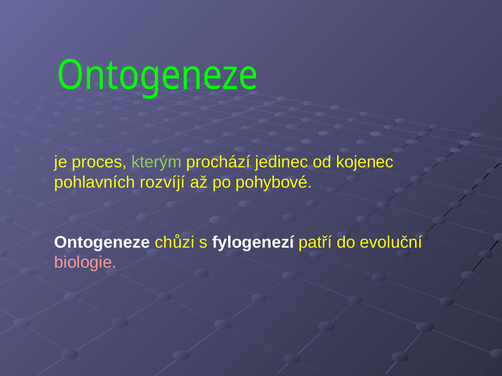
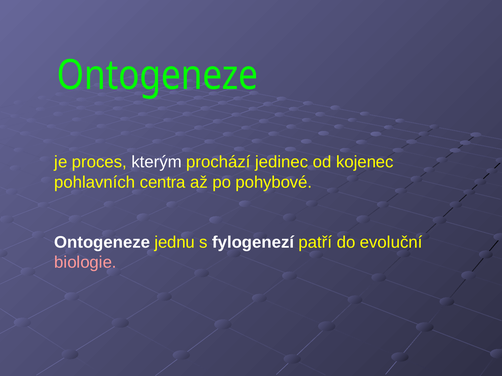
kterým colour: light green -> white
rozvíjí: rozvíjí -> centra
chůzi: chůzi -> jednu
